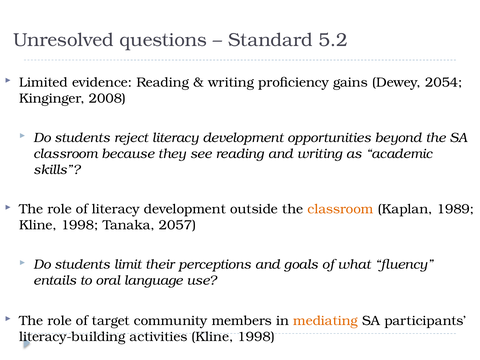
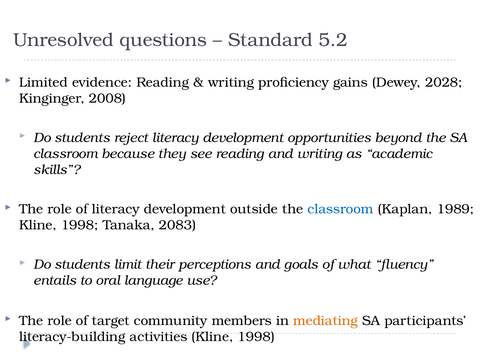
2054: 2054 -> 2028
classroom at (341, 209) colour: orange -> blue
2057: 2057 -> 2083
